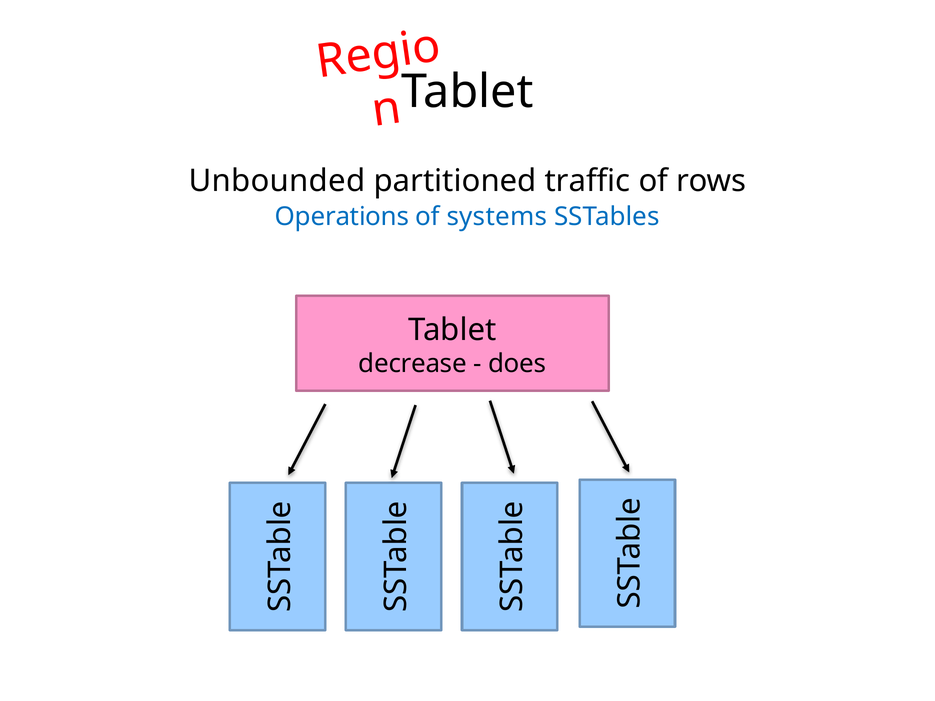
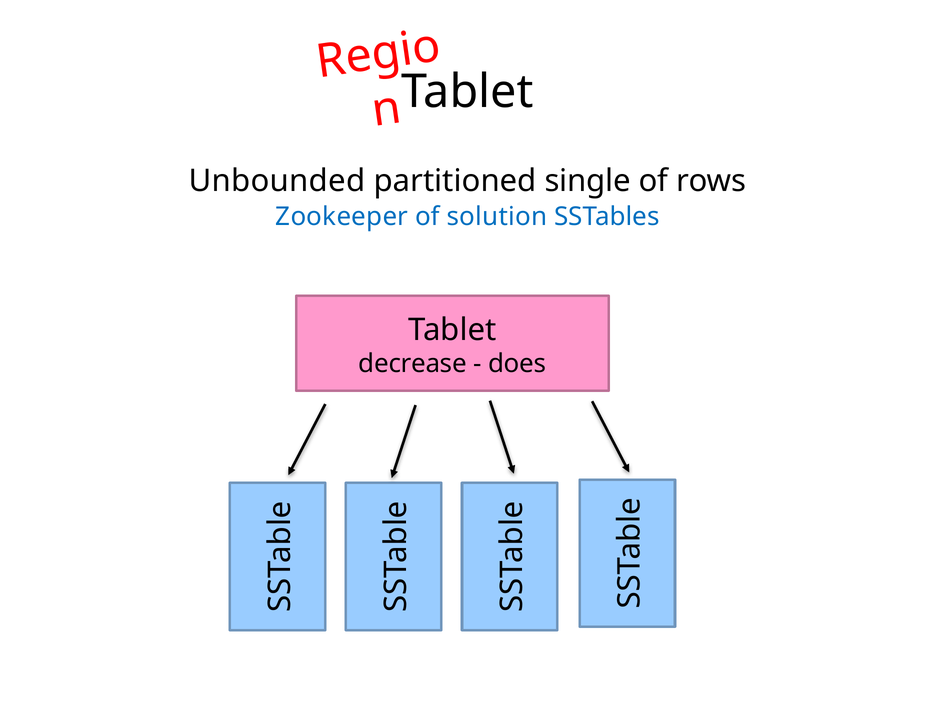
traffic: traffic -> single
Operations: Operations -> Zookeeper
systems: systems -> solution
